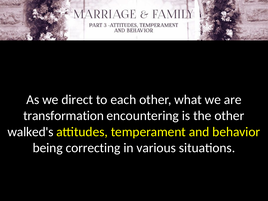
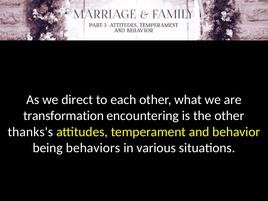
walked's: walked's -> thanks's
correcting: correcting -> behaviors
